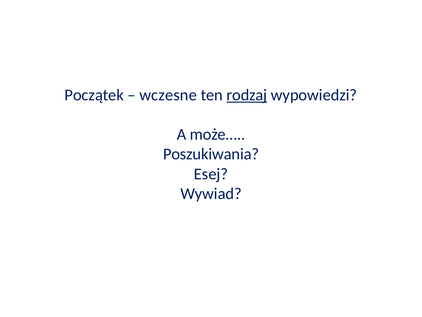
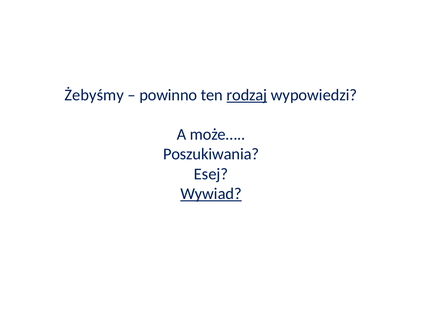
Początek: Początek -> Żebyśmy
wczesne: wczesne -> powinno
Wywiad underline: none -> present
